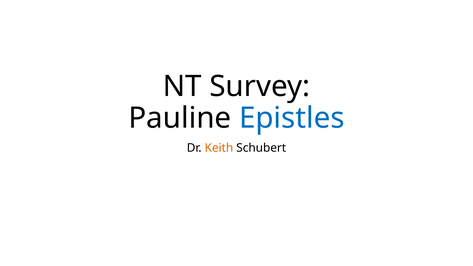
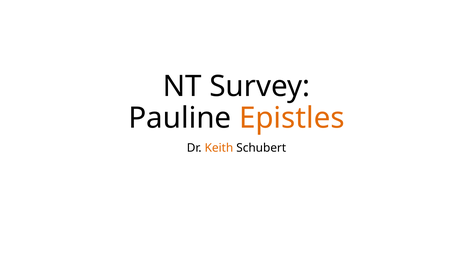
Epistles colour: blue -> orange
